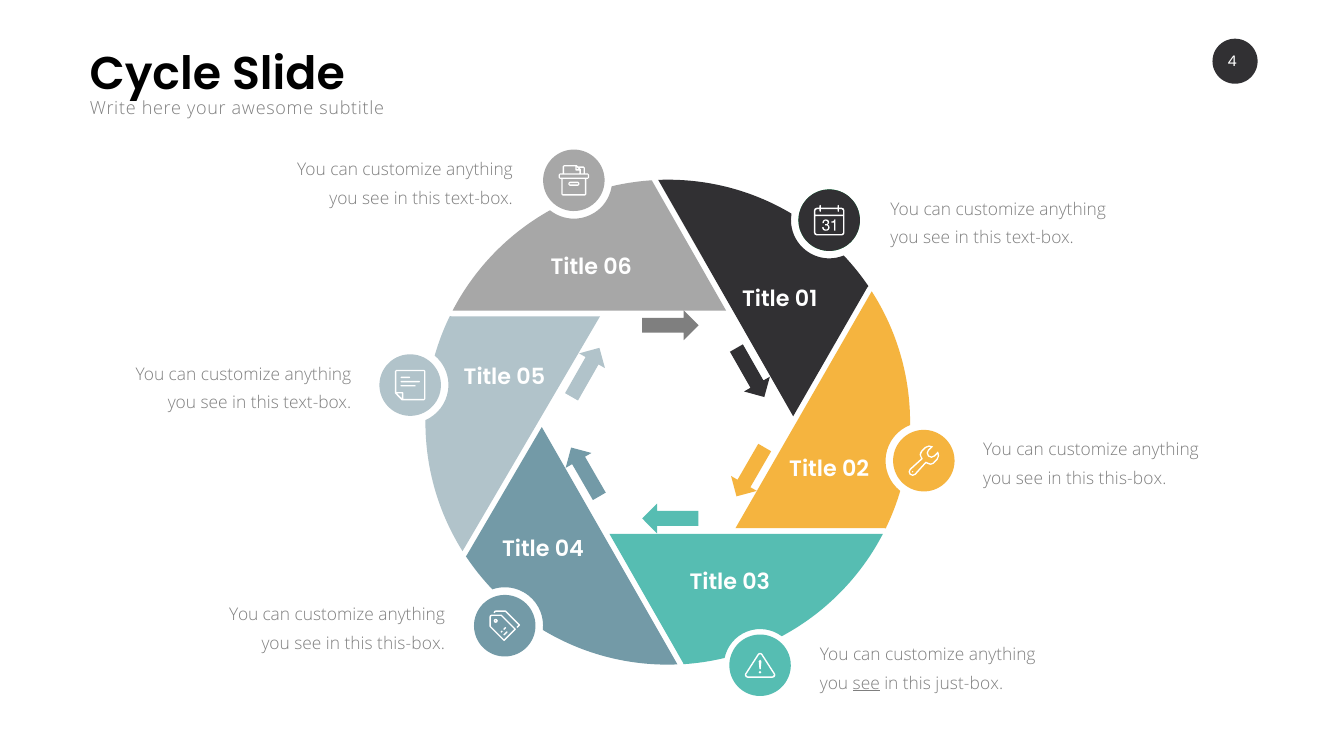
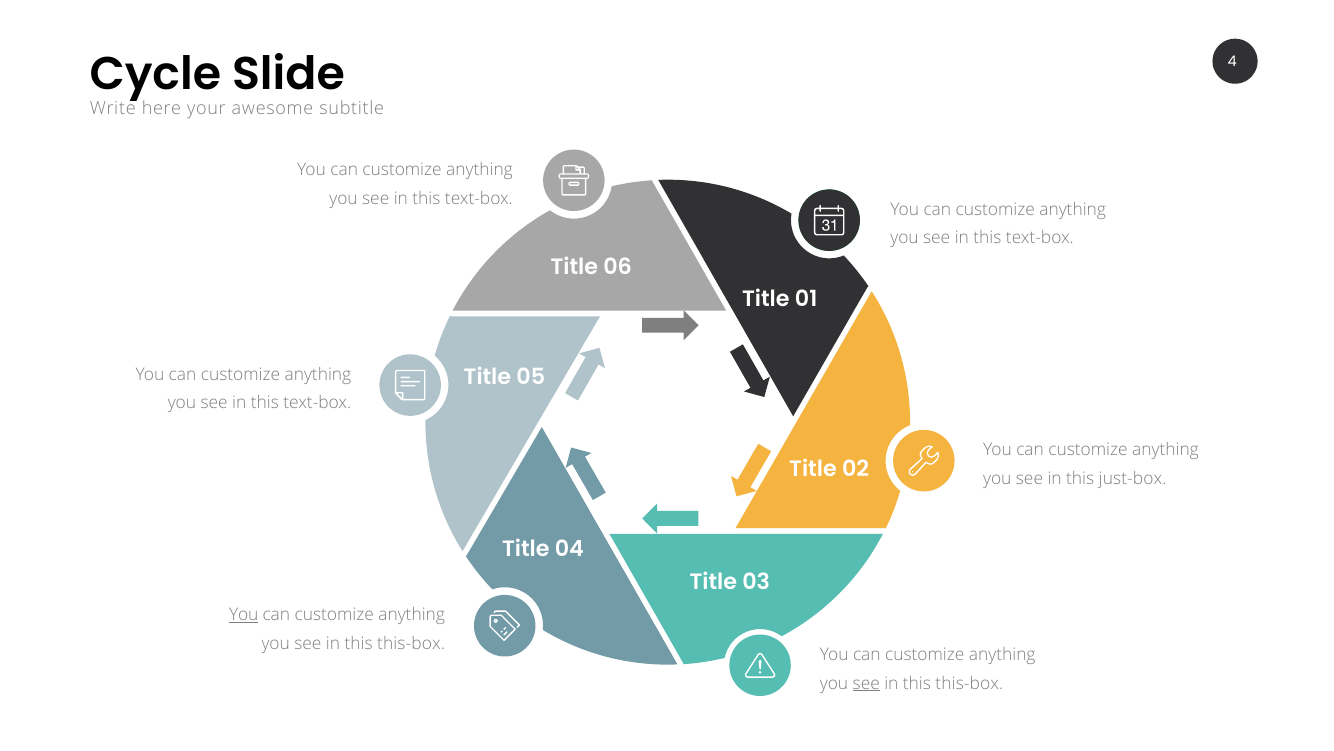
this-box at (1133, 478): this-box -> just-box
You at (244, 615) underline: none -> present
just-box at (969, 683): just-box -> this-box
